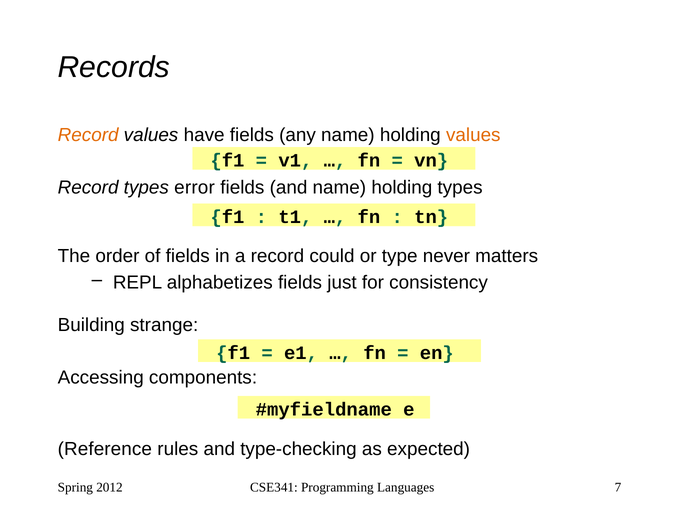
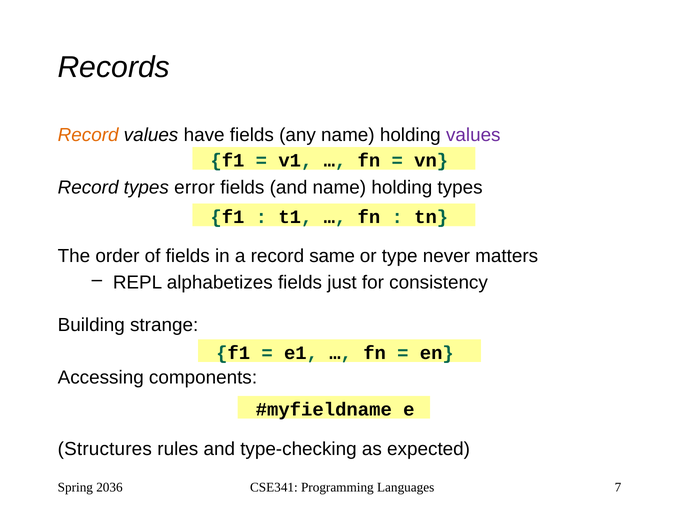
values at (473, 135) colour: orange -> purple
could: could -> same
Reference: Reference -> Structures
2012: 2012 -> 2036
